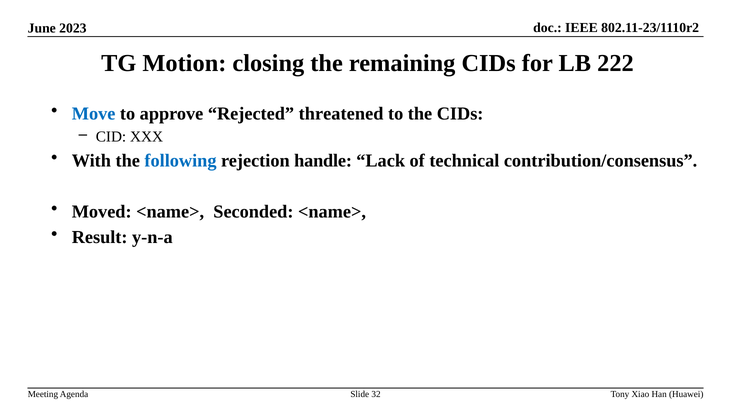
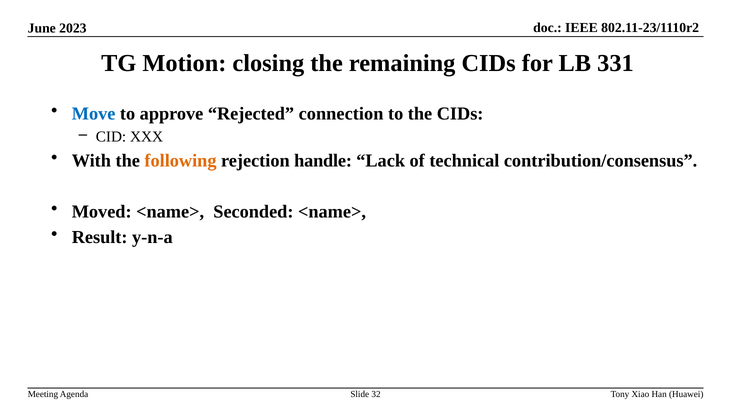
222: 222 -> 331
threatened: threatened -> connection
following colour: blue -> orange
